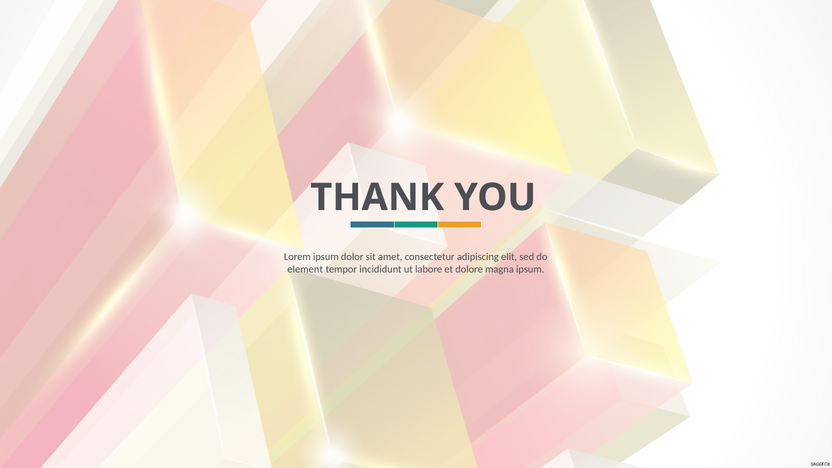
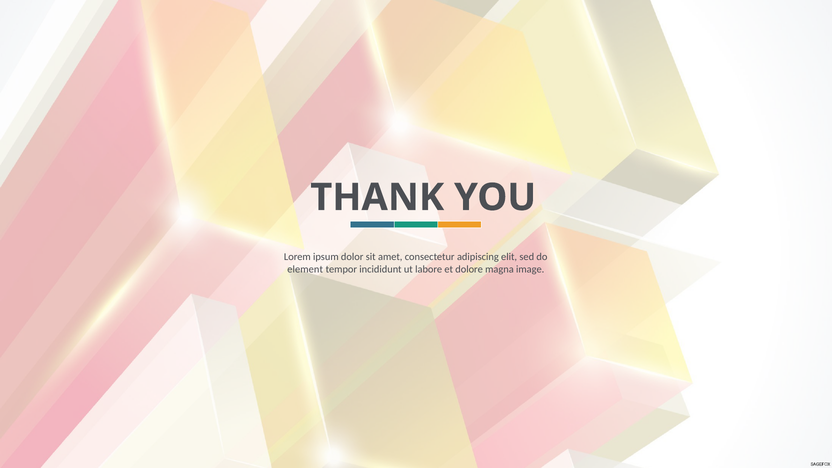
magna ipsum: ipsum -> image
